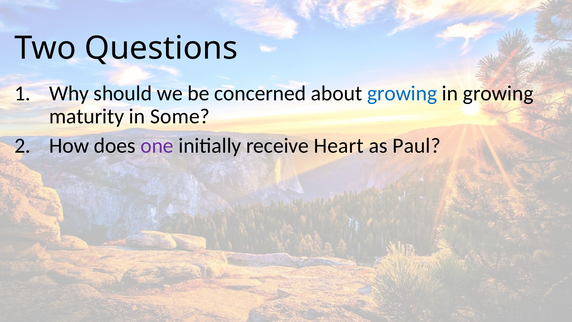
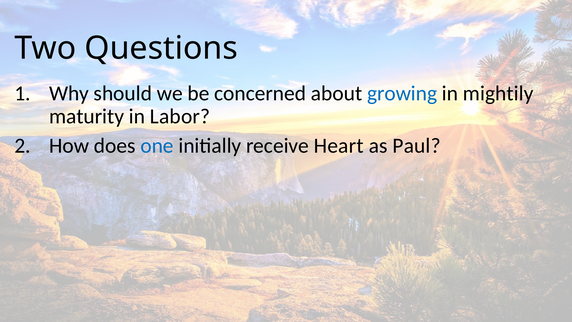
in growing: growing -> mightily
Some: Some -> Labor
one colour: purple -> blue
